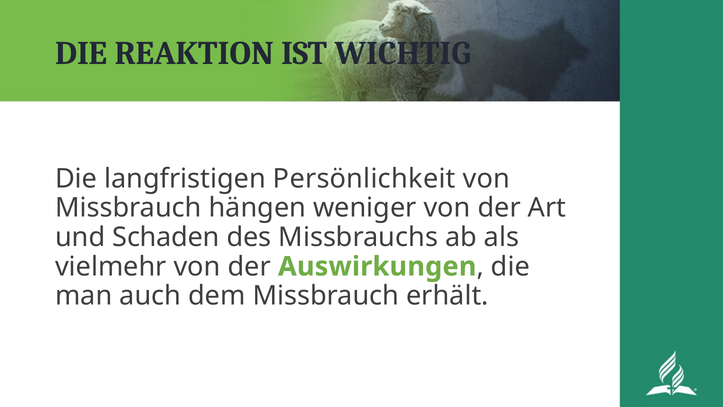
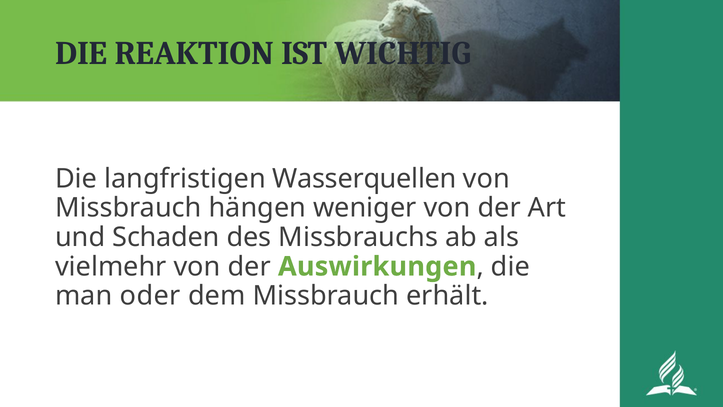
Persönlichkeit: Persönlichkeit -> Wasserquellen
auch: auch -> oder
